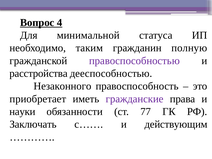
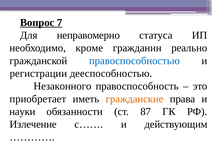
4: 4 -> 7
минимальной: минимальной -> неправомерно
таким: таким -> кроме
полную: полную -> реально
правоспособностью colour: purple -> blue
расстройства: расстройства -> регистрации
гражданские colour: purple -> orange
77: 77 -> 87
Заключать: Заключать -> Излечение
